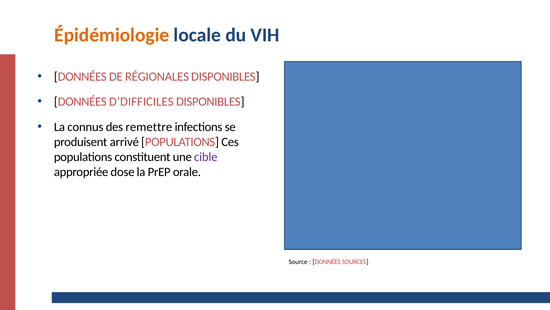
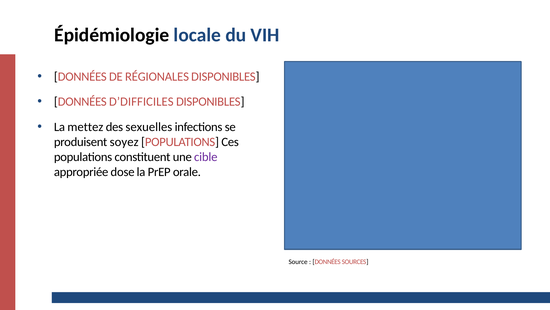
Épidémiologie colour: orange -> black
connus: connus -> mettez
remettre: remettre -> sexuelles
arrivé: arrivé -> soyez
